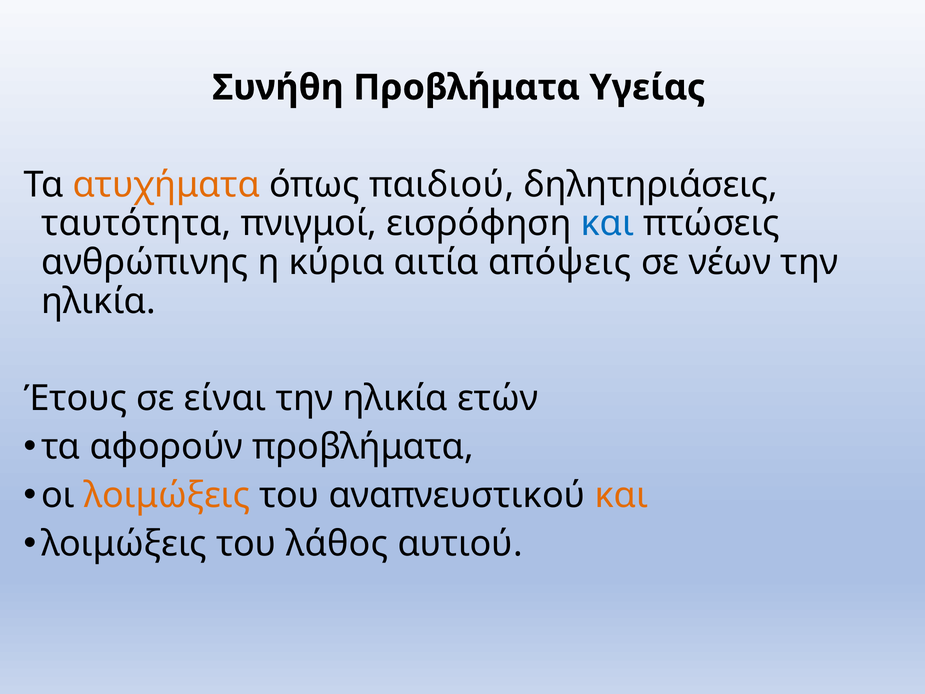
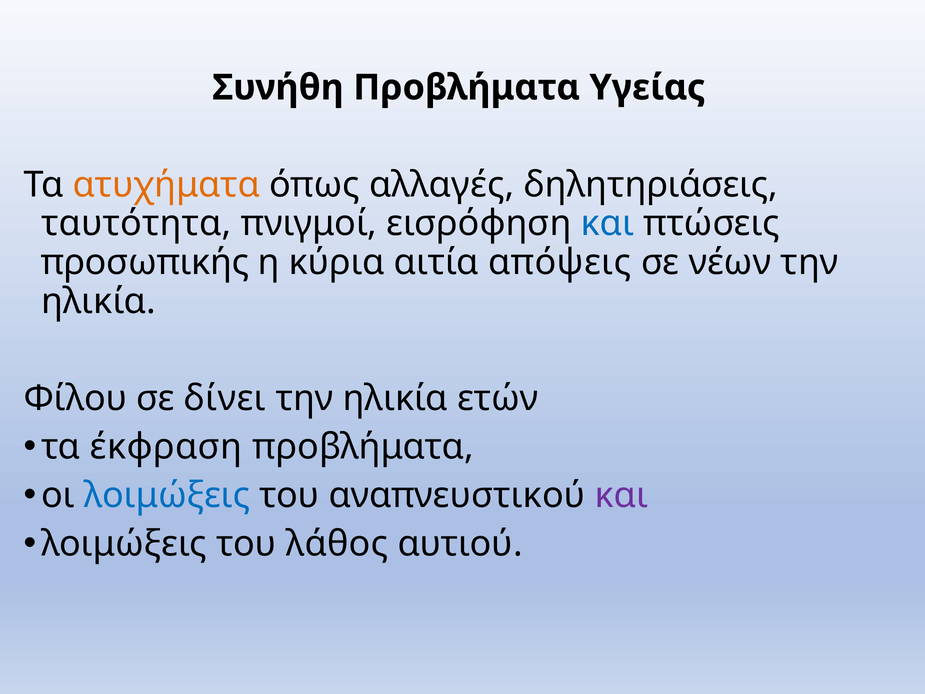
παιδιού: παιδιού -> αλλαγές
ανθρώπινης: ανθρώπινης -> προσωπικής
Έτους: Έτους -> Φίλου
είναι: είναι -> δίνει
αφορούν: αφορούν -> έκφραση
λοιμώξεις at (167, 495) colour: orange -> blue
και at (621, 495) colour: orange -> purple
